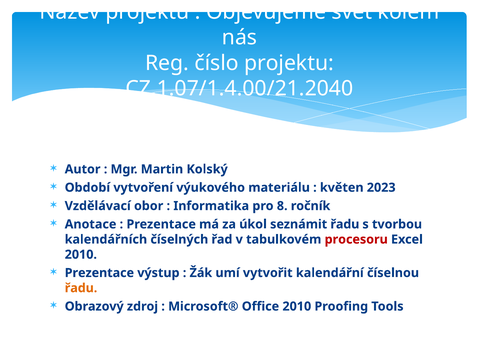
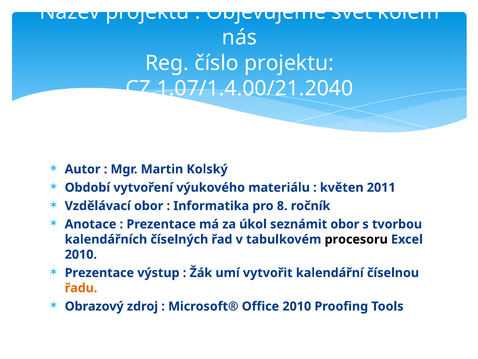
2023: 2023 -> 2011
seznámit řadu: řadu -> obor
procesoru colour: red -> black
